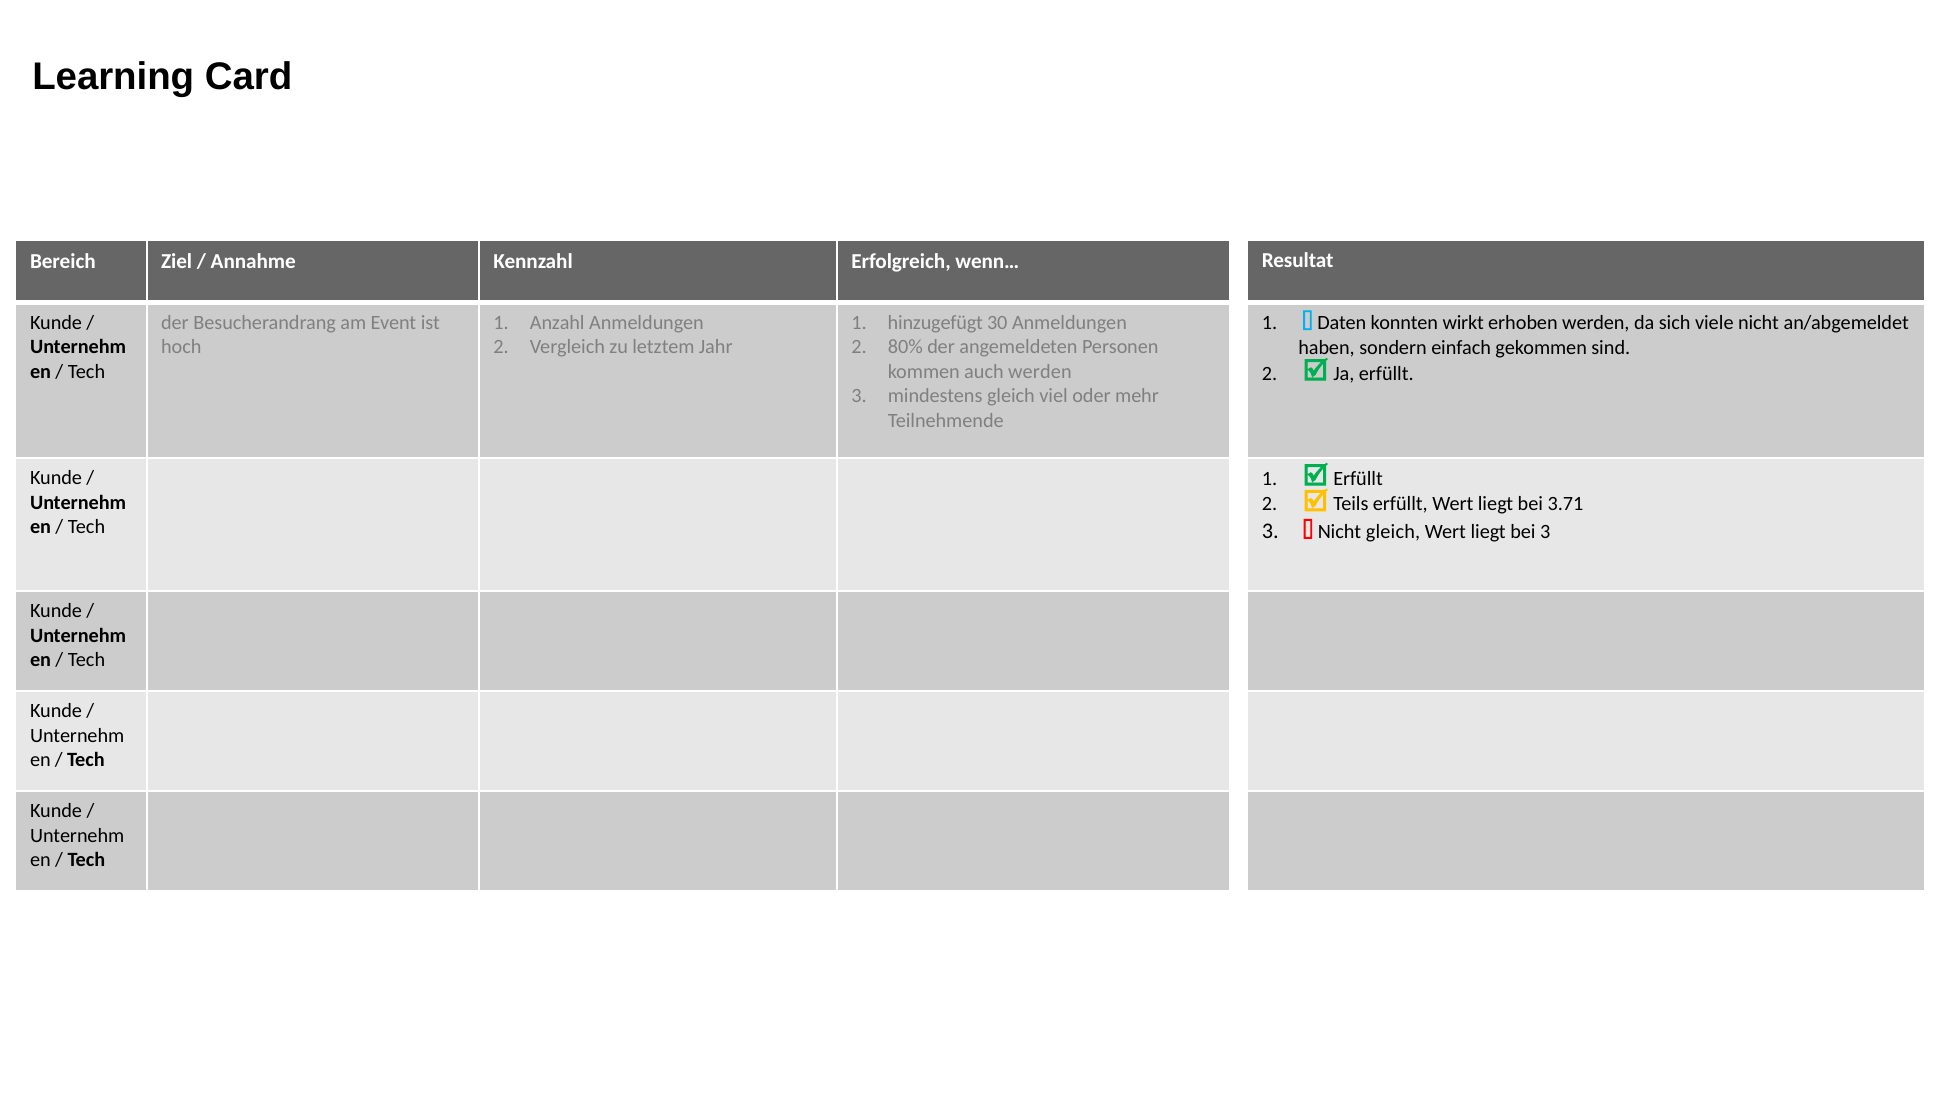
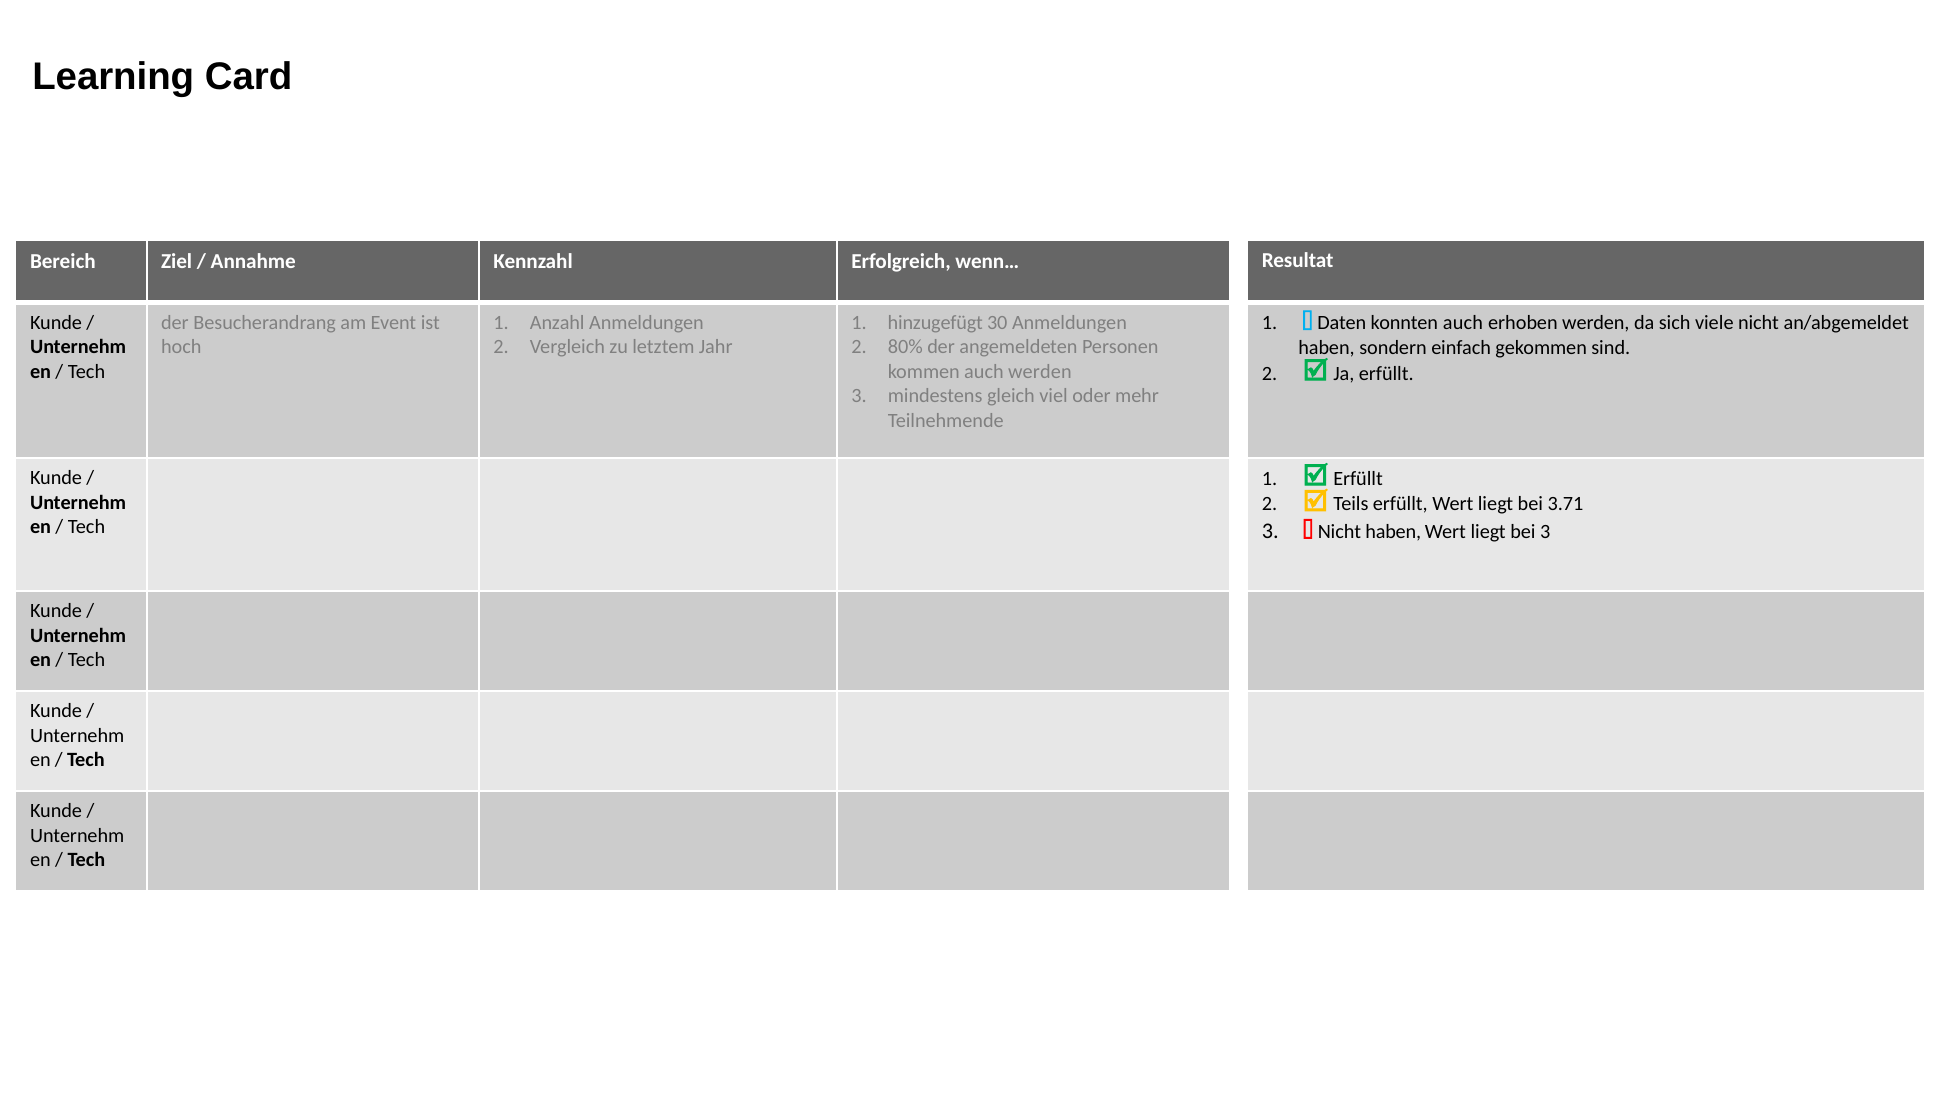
konnten wirkt: wirkt -> auch
Nicht gleich: gleich -> haben
